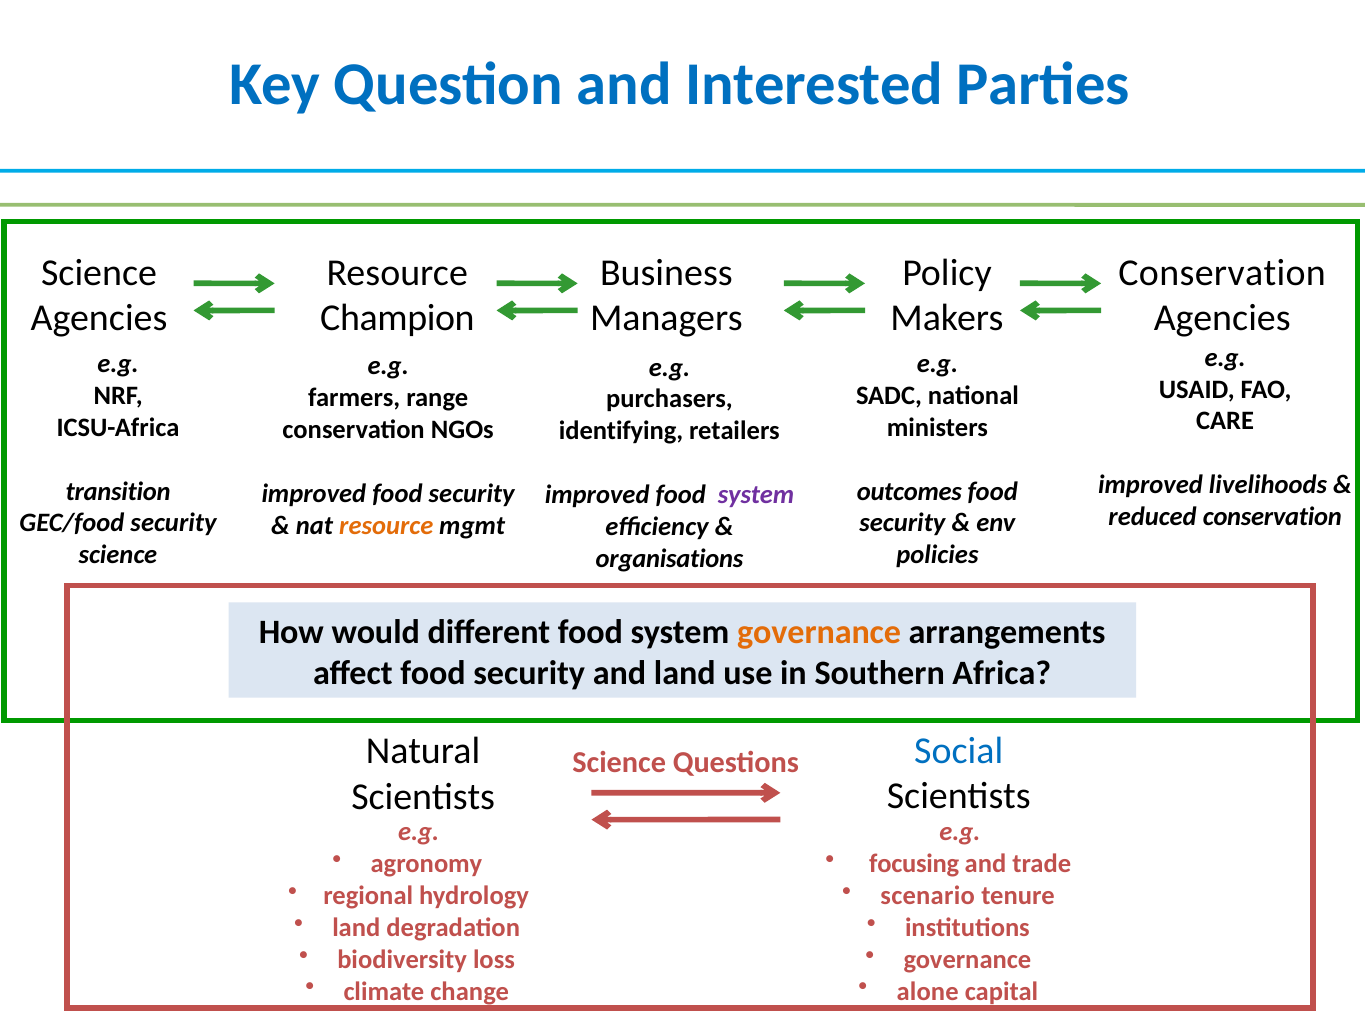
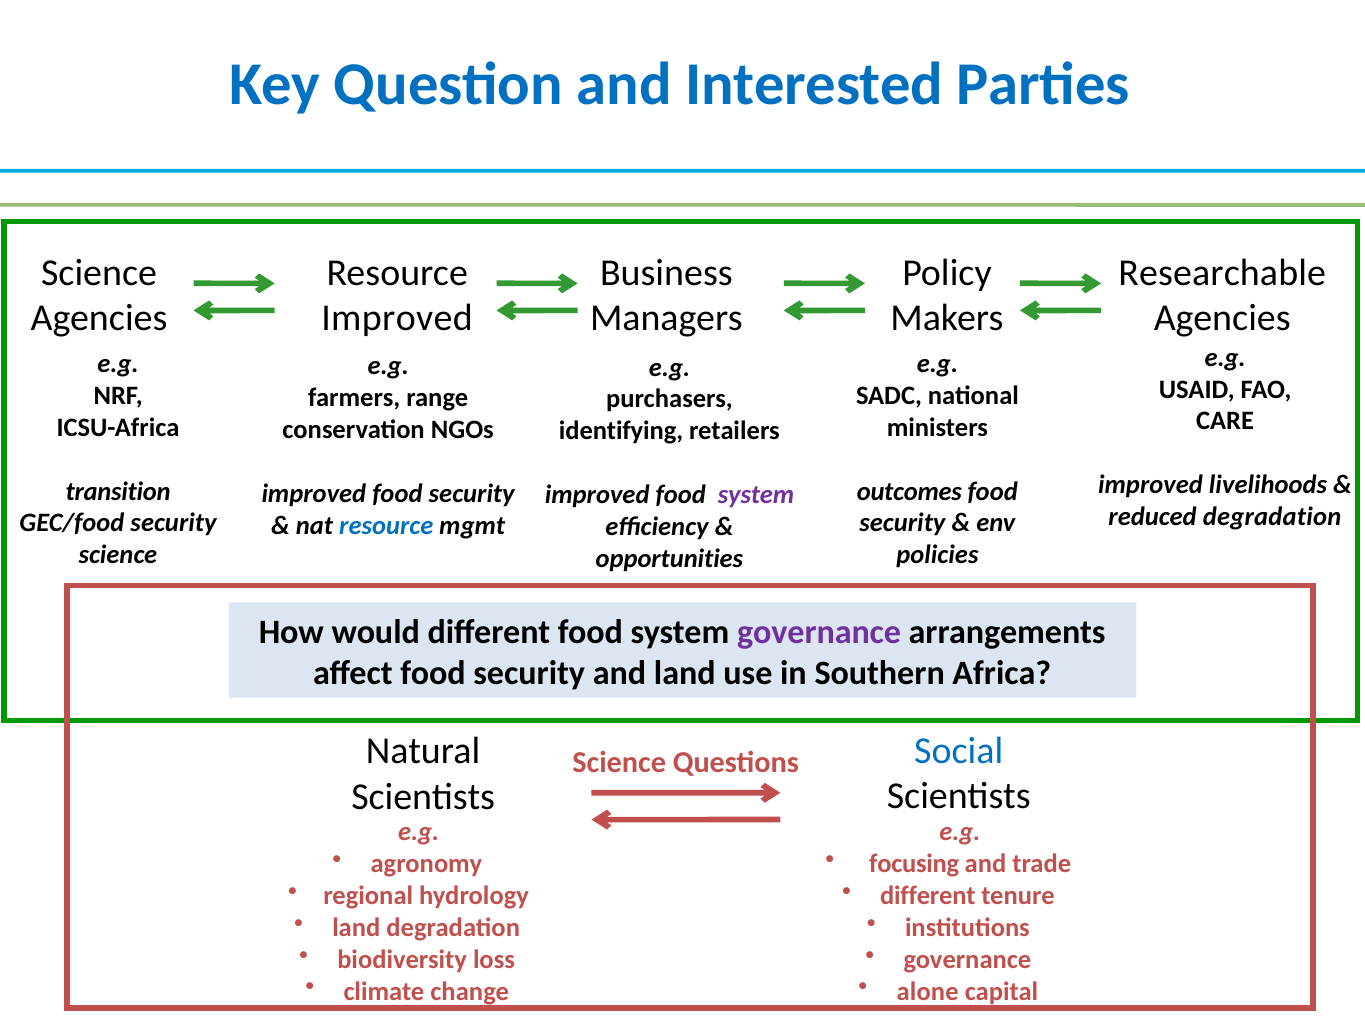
Conservation at (1222, 273): Conservation -> Researchable
Champion at (397, 318): Champion -> Improved
reduced conservation: conservation -> degradation
resource at (386, 525) colour: orange -> blue
organisations: organisations -> opportunities
governance at (819, 632) colour: orange -> purple
scenario at (928, 896): scenario -> different
